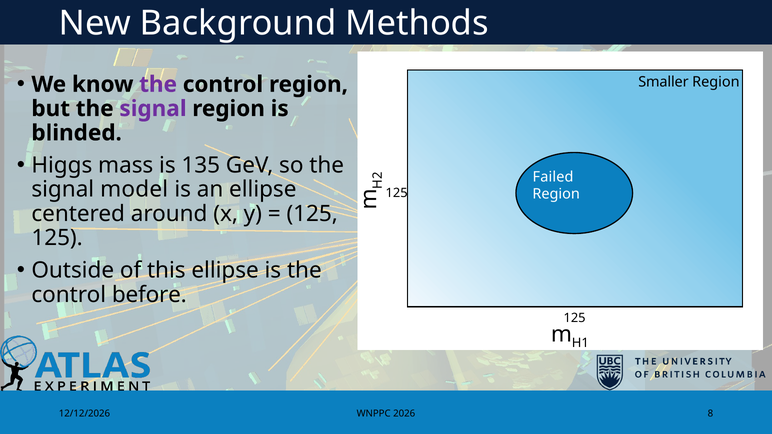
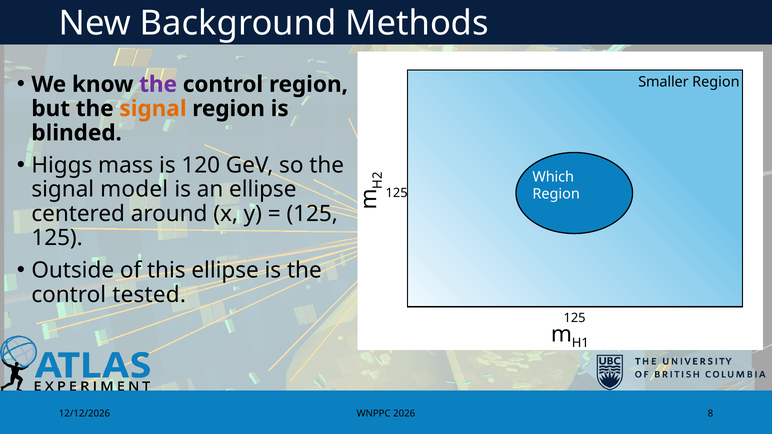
signal at (153, 109) colour: purple -> orange
135: 135 -> 120
Failed: Failed -> Which
before: before -> tested
